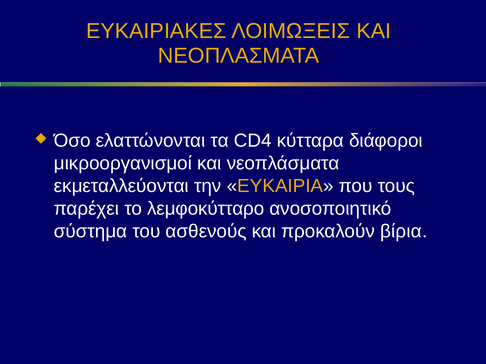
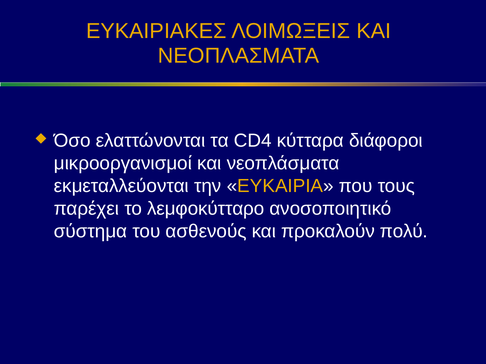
βίρια: βίρια -> πολύ
